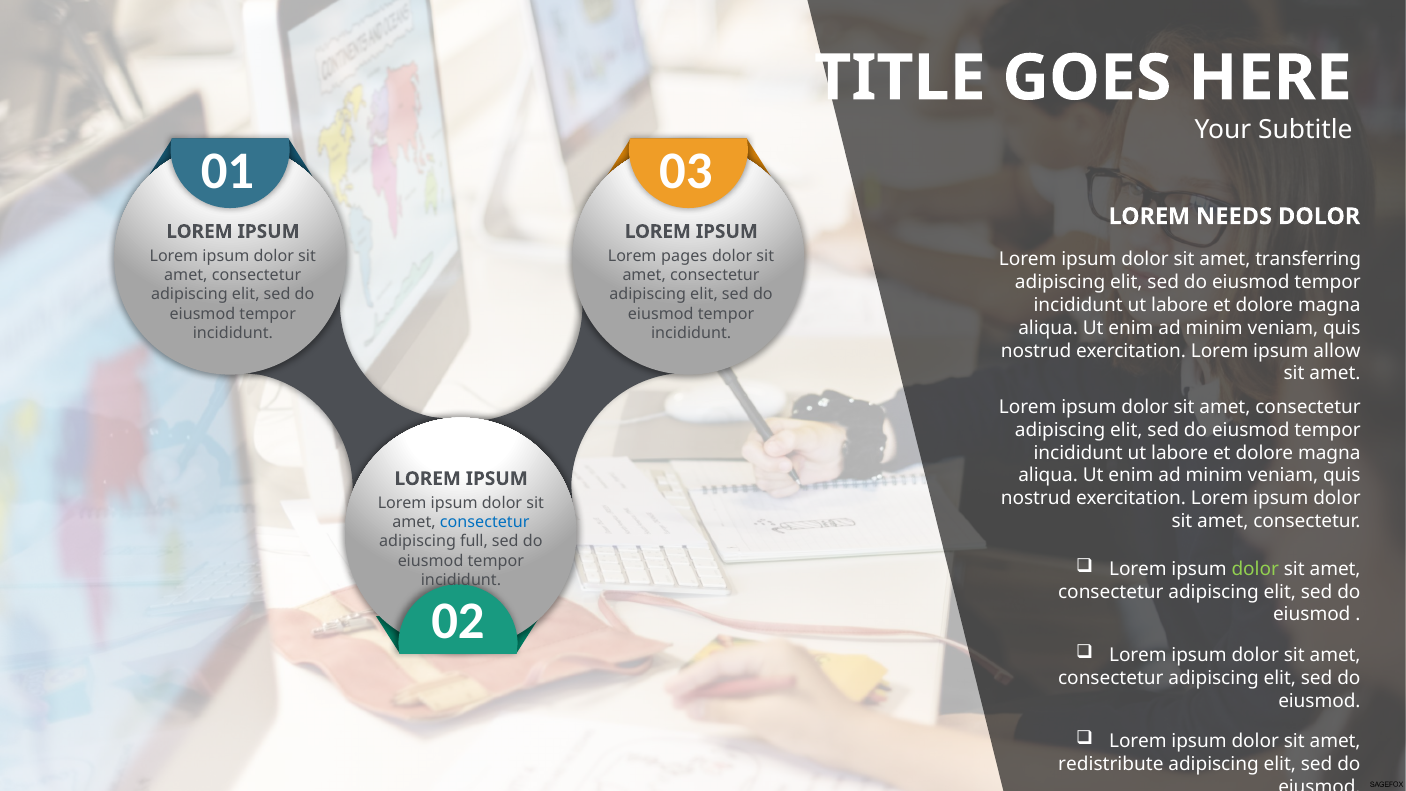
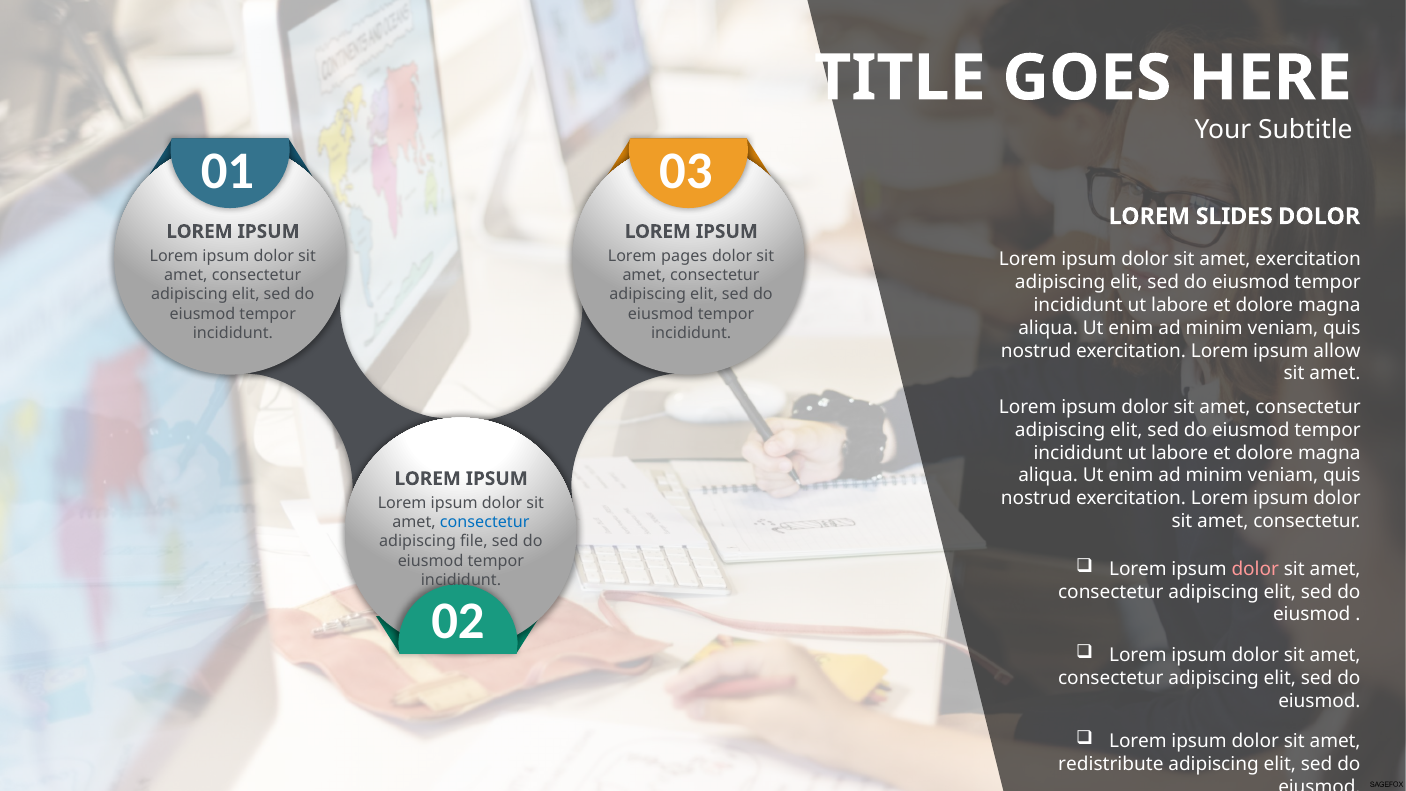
NEEDS: NEEDS -> SLIDES
amet transferring: transferring -> exercitation
full: full -> file
dolor at (1255, 569) colour: light green -> pink
